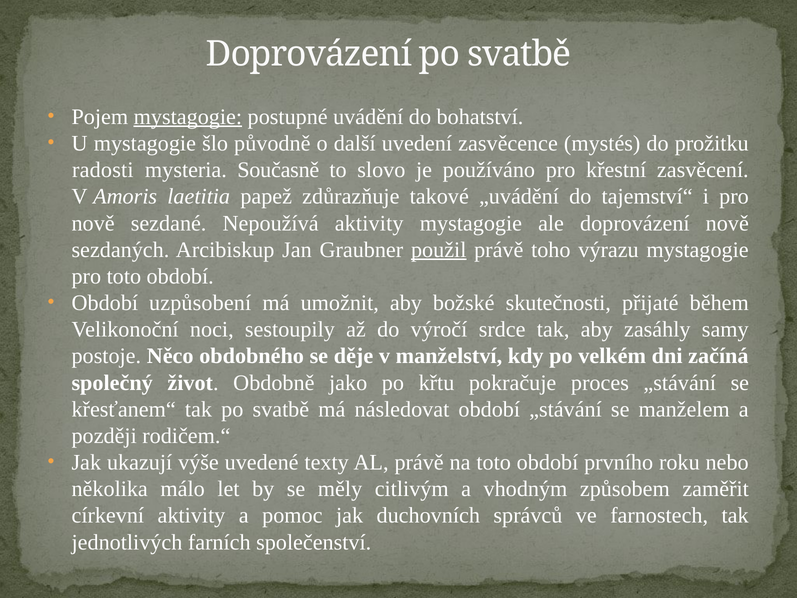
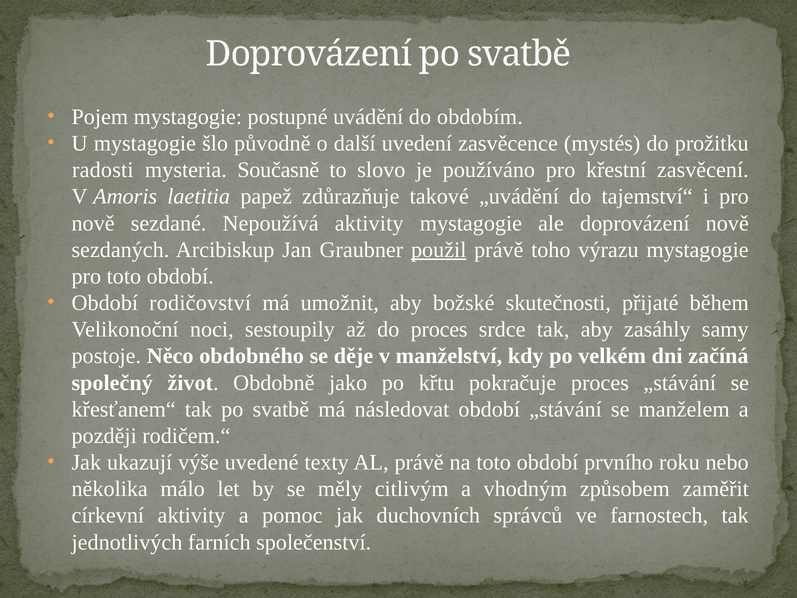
mystagogie at (188, 117) underline: present -> none
bohatství: bohatství -> obdobím
uzpůsobení: uzpůsobení -> rodičovství
do výročí: výročí -> proces
